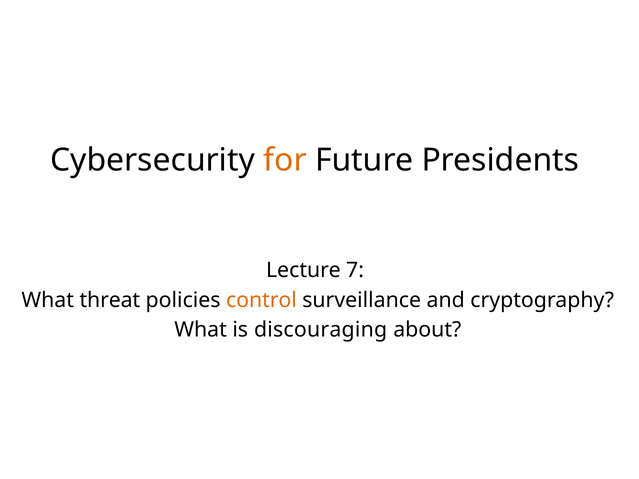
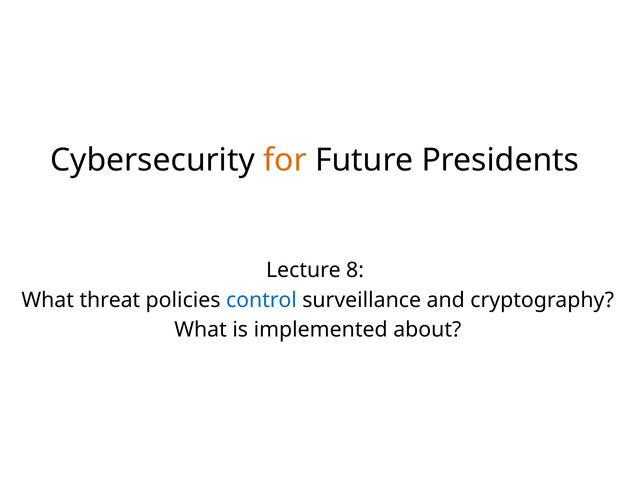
7: 7 -> 8
control colour: orange -> blue
discouraging: discouraging -> implemented
